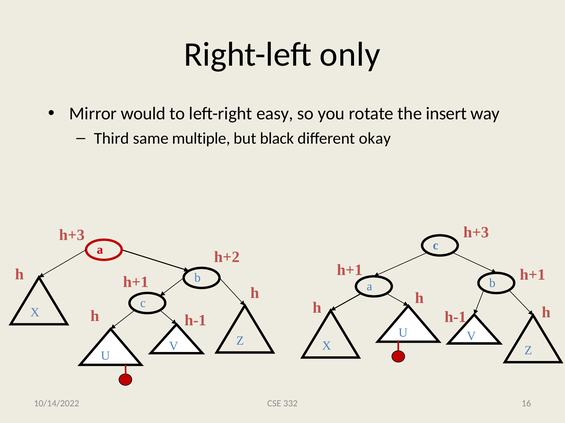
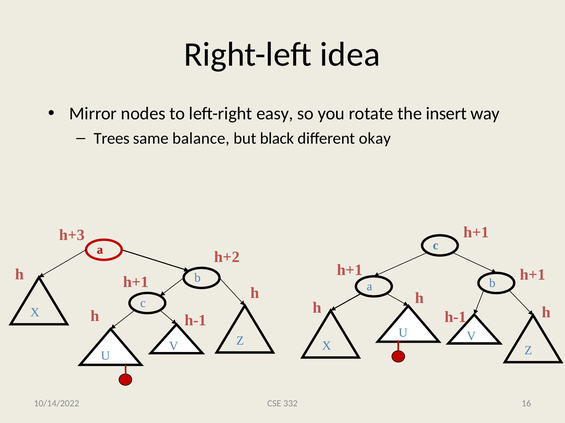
only: only -> idea
would: would -> nodes
Third: Third -> Trees
multiple: multiple -> balance
h+3 at (476, 233): h+3 -> h+1
